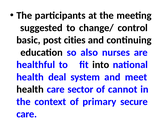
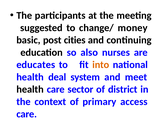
control: control -> money
healthful: healthful -> educates
into colour: black -> orange
cannot: cannot -> district
secure: secure -> access
